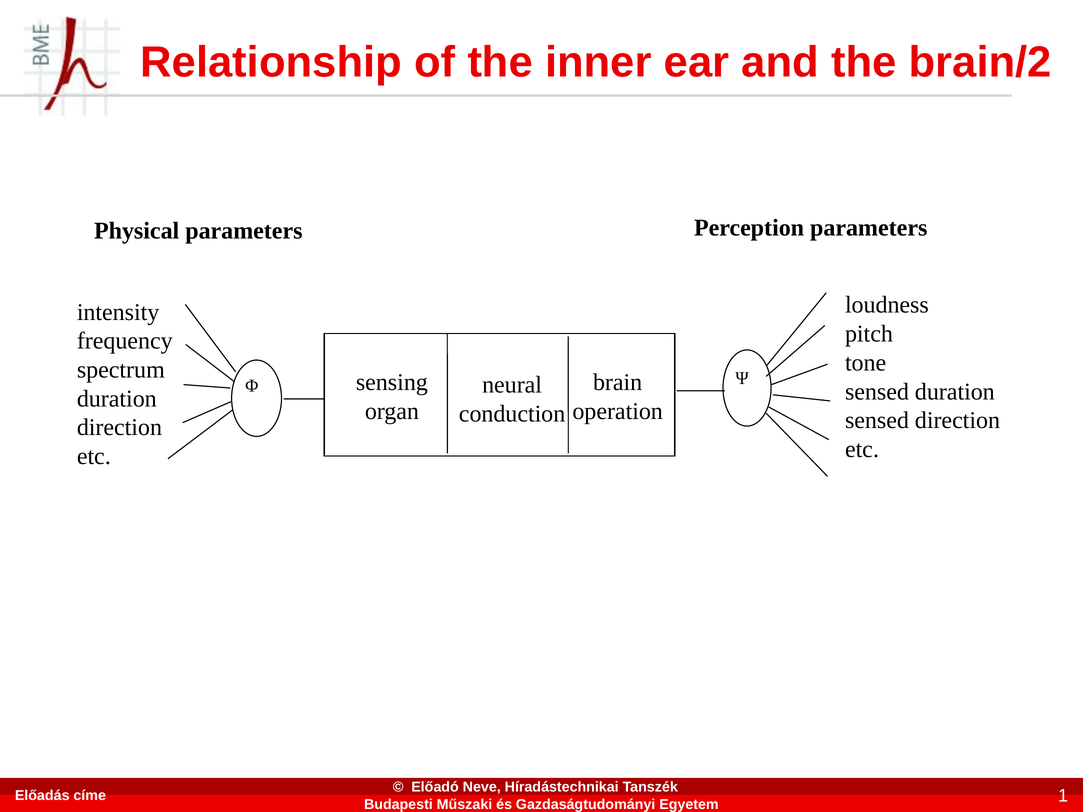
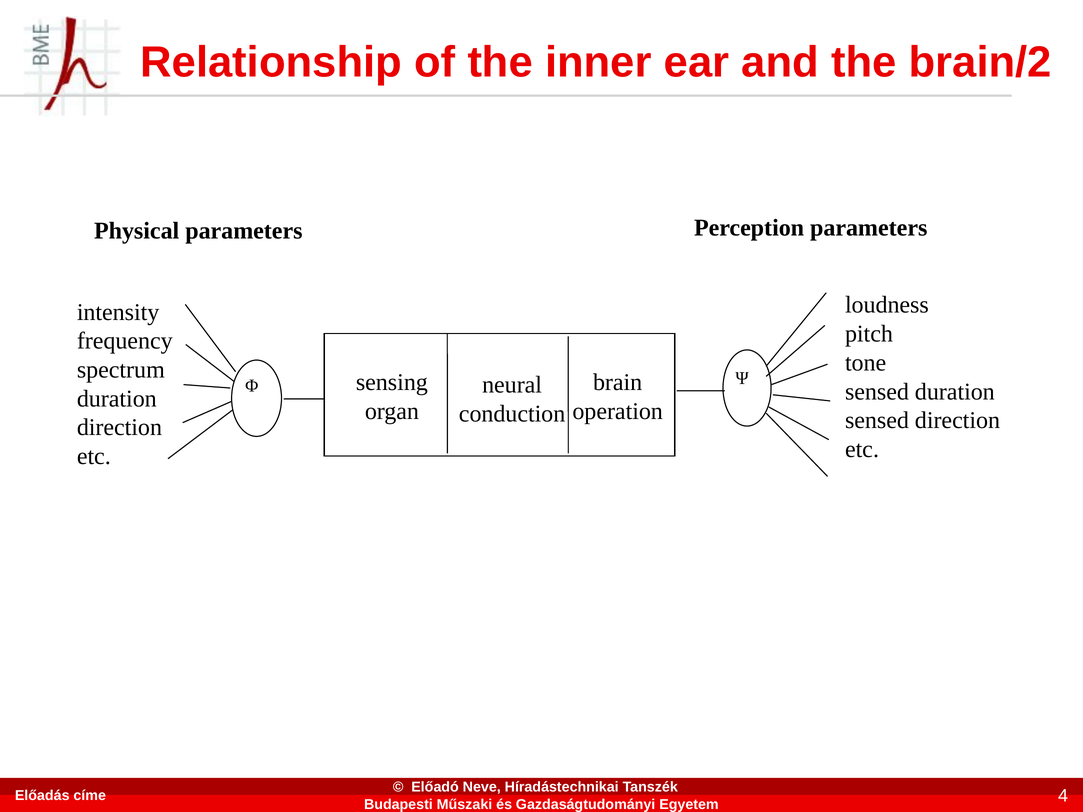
1: 1 -> 4
